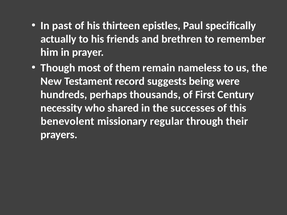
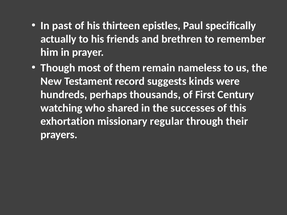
being: being -> kinds
necessity: necessity -> watching
benevolent: benevolent -> exhortation
